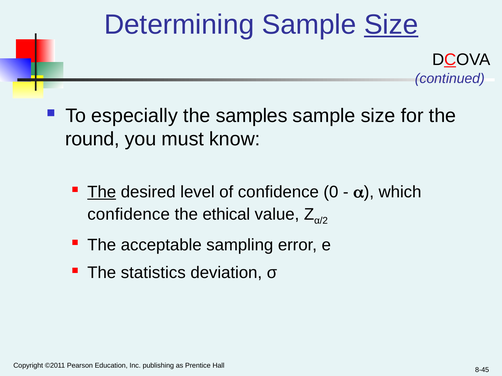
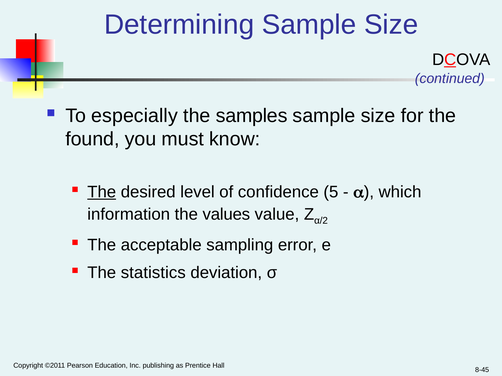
Size at (391, 25) underline: present -> none
round: round -> found
0: 0 -> 5
confidence at (129, 214): confidence -> information
ethical: ethical -> values
